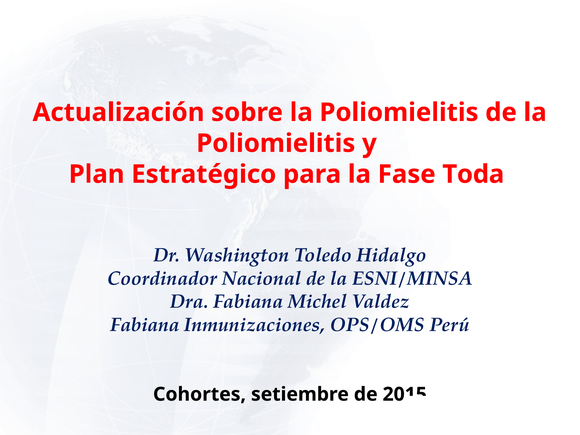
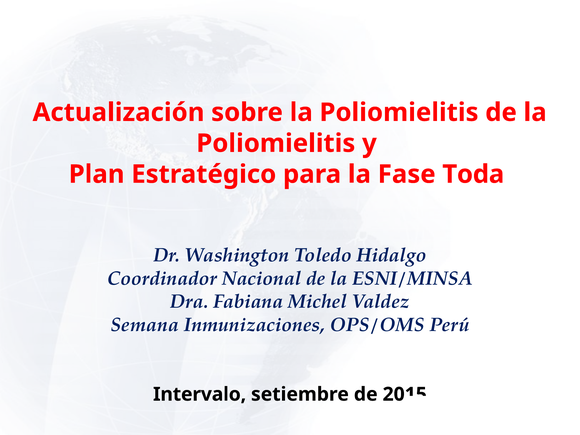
Fabiana at (145, 325): Fabiana -> Semana
Cohortes: Cohortes -> Intervalo
